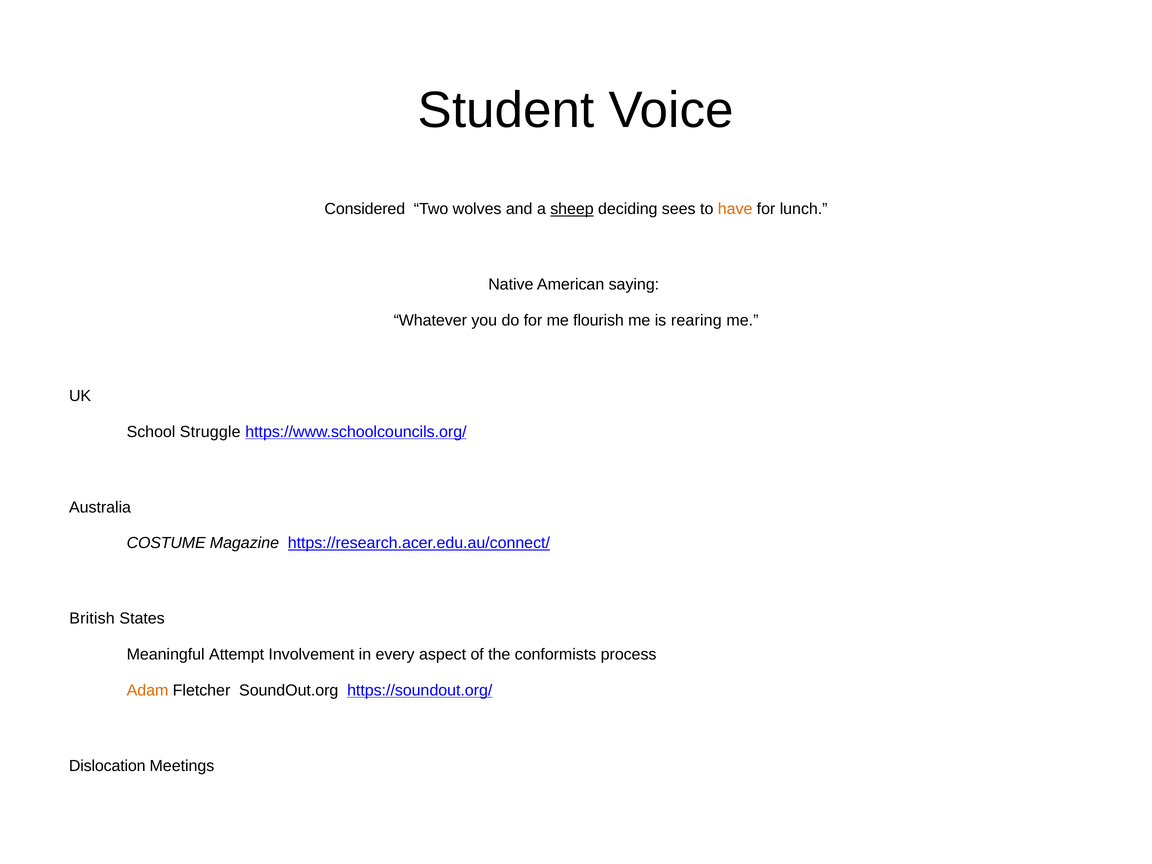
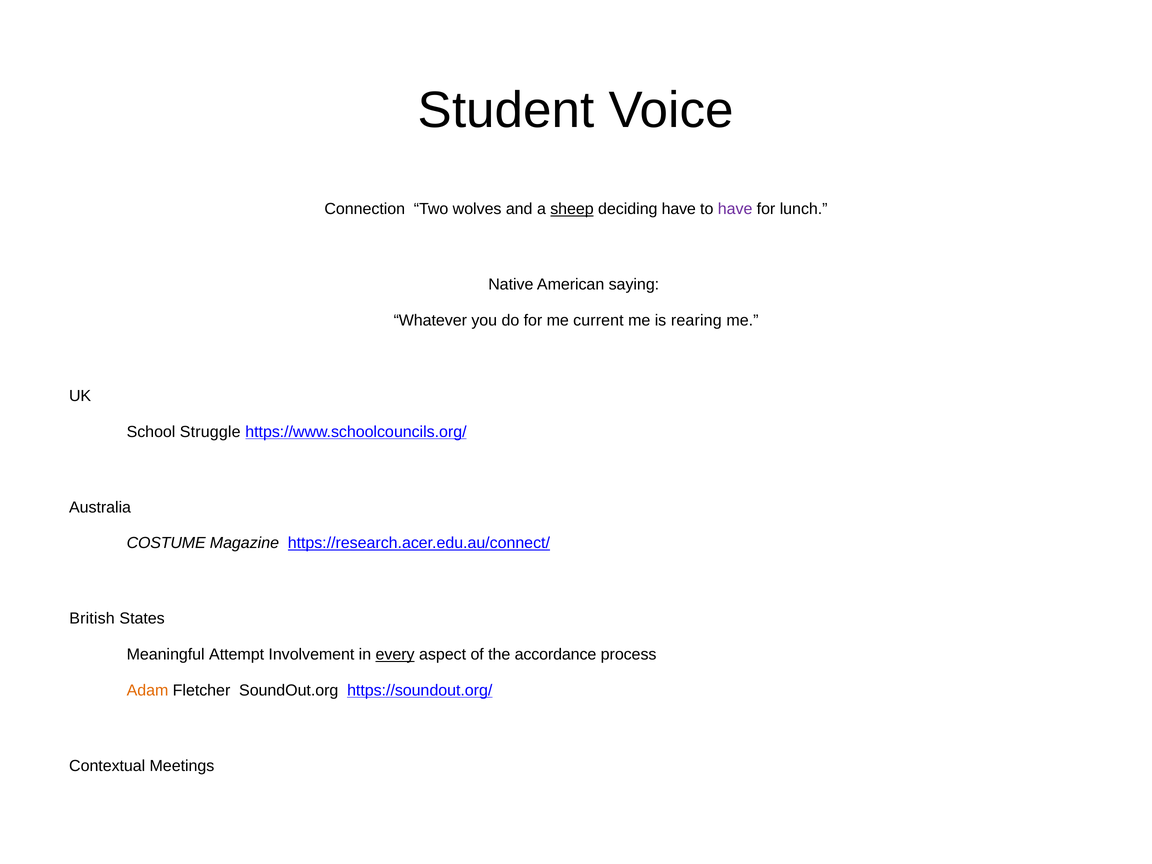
Considered: Considered -> Connection
deciding sees: sees -> have
have at (735, 209) colour: orange -> purple
flourish: flourish -> current
every underline: none -> present
conformists: conformists -> accordance
Dislocation: Dislocation -> Contextual
